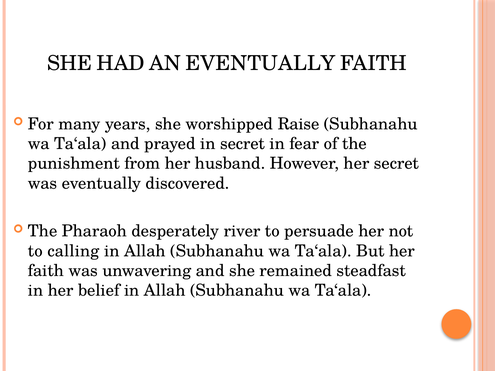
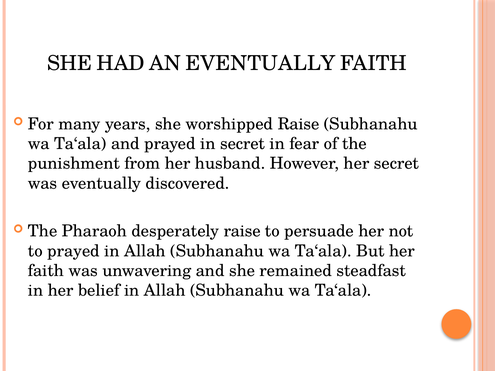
desperately river: river -> raise
to calling: calling -> prayed
